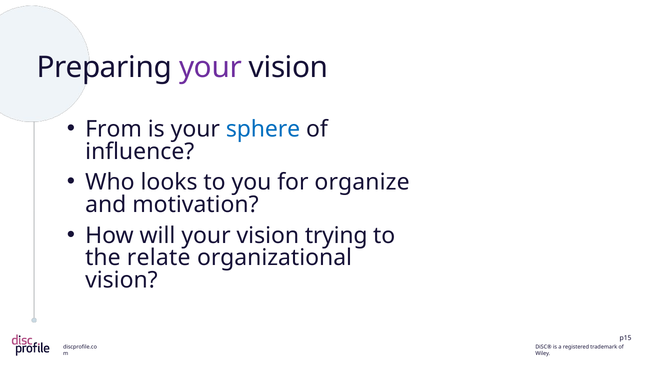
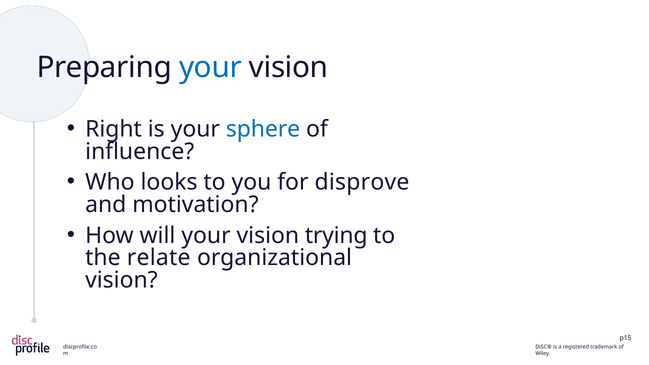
your at (211, 68) colour: purple -> blue
From: From -> Right
organize: organize -> disprove
